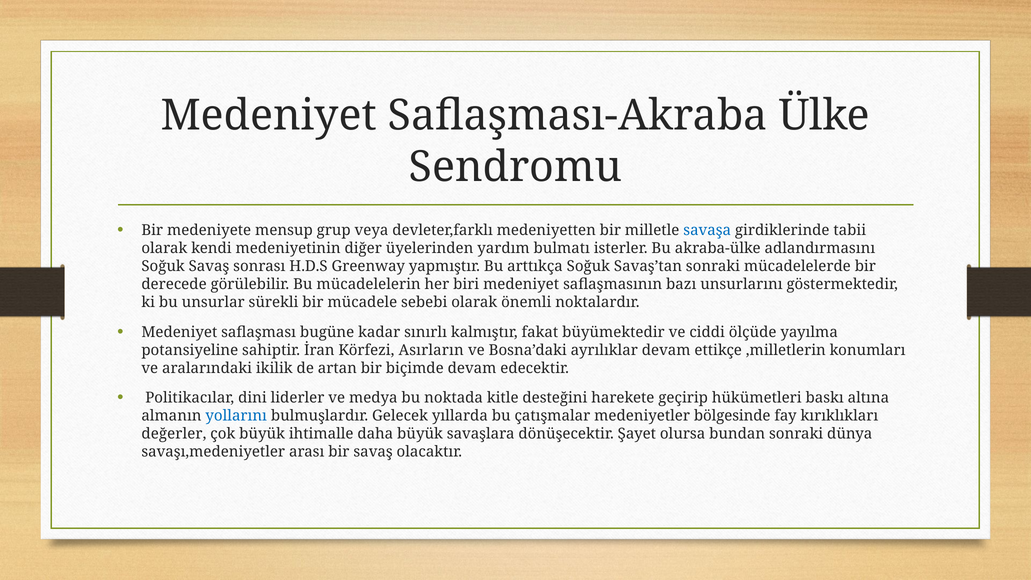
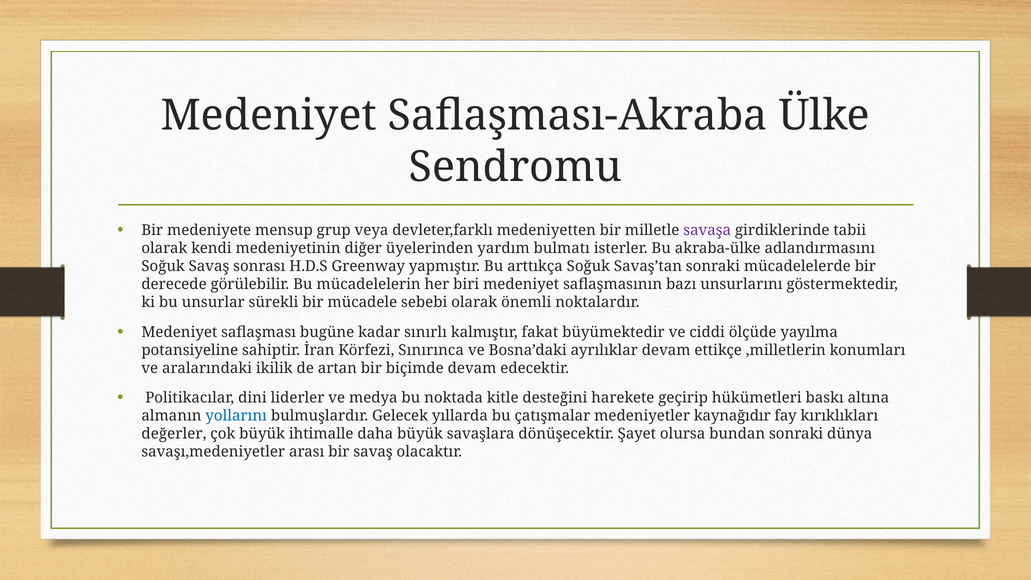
savaşa colour: blue -> purple
Asırların: Asırların -> Sınırınca
bölgesinde: bölgesinde -> kaynağıdır
